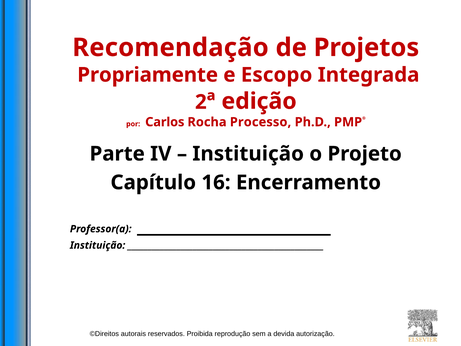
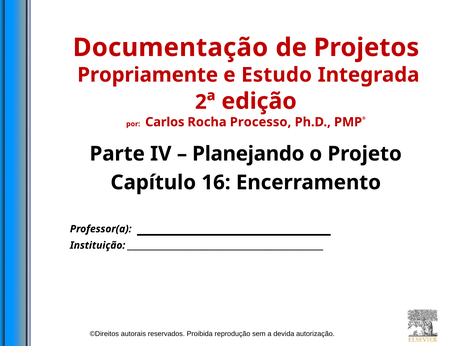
Recomendação: Recomendação -> Documentação
Escopo: Escopo -> Estudo
Instituição at (248, 154): Instituição -> Planejando
